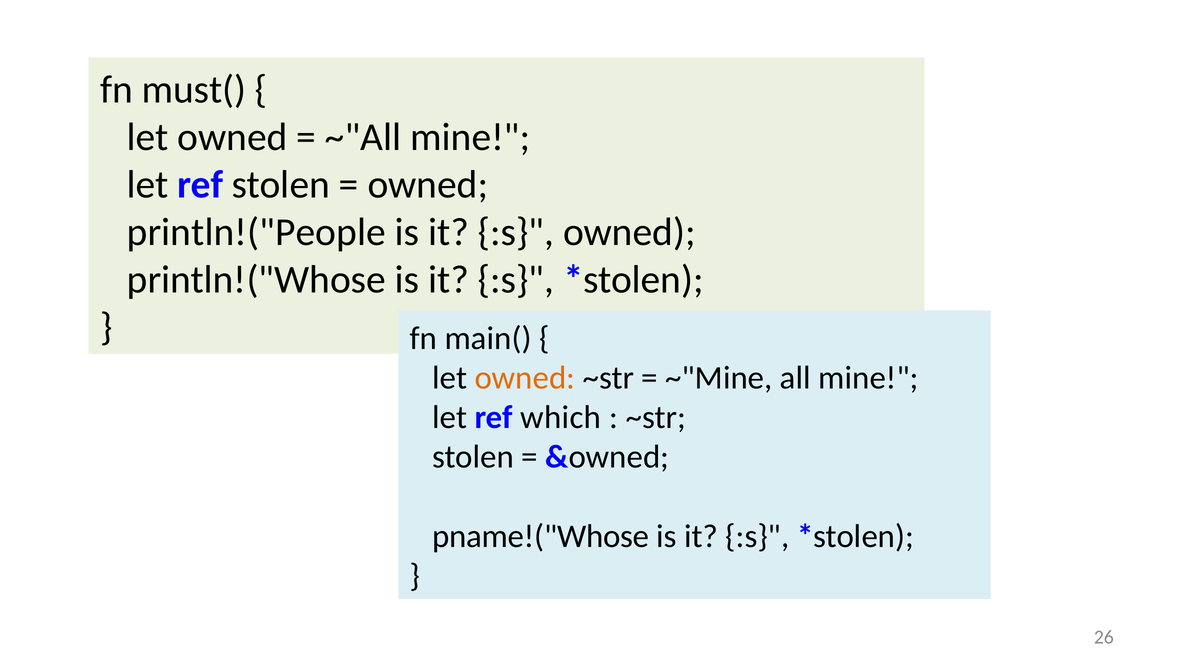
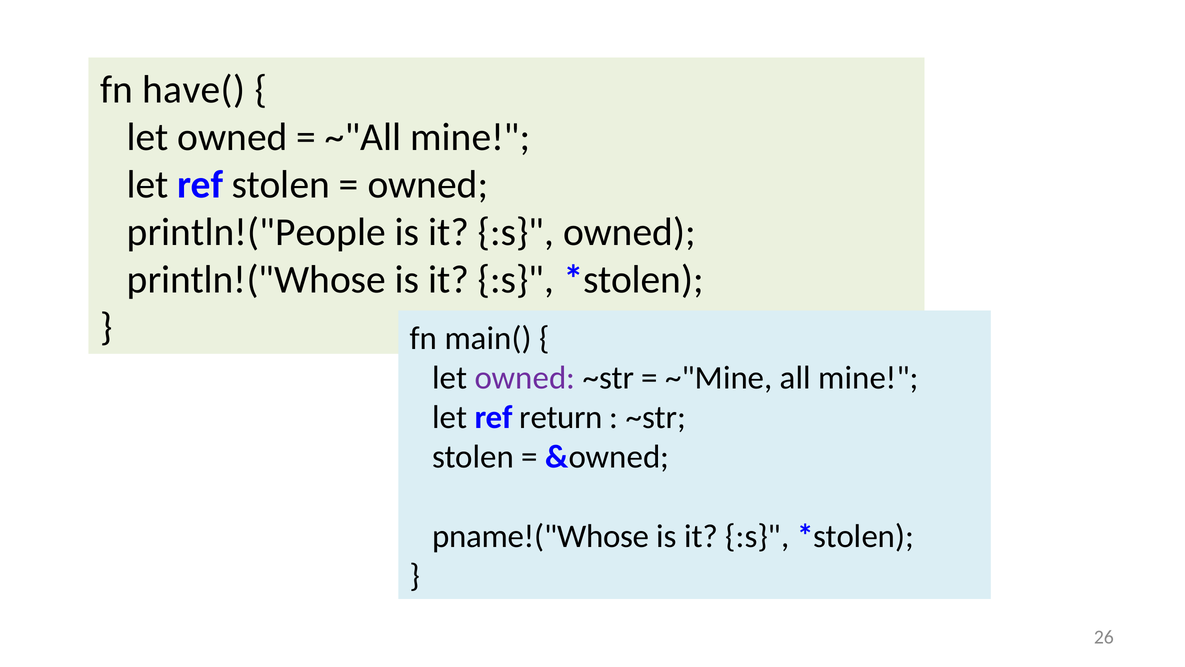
must(: must( -> have(
owned at (525, 378) colour: orange -> purple
which: which -> return
